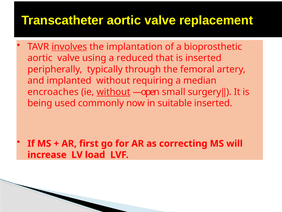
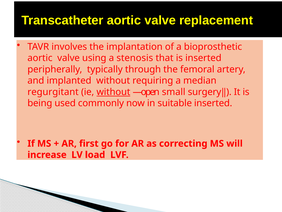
involves underline: present -> none
reduced: reduced -> stenosis
encroaches: encroaches -> regurgitant
